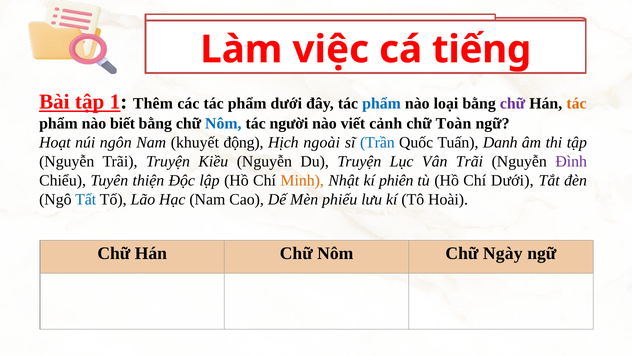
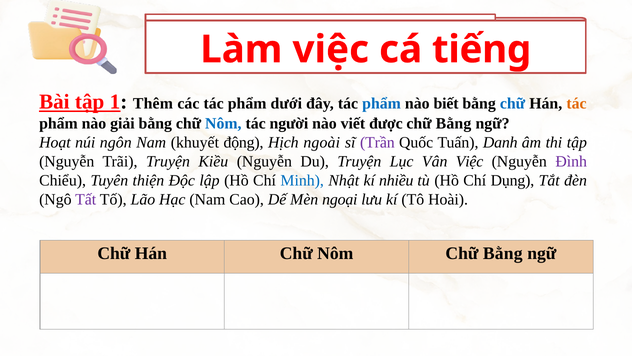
loại: loại -> biết
chữ at (513, 103) colour: purple -> blue
biết: biết -> giải
cảnh: cảnh -> được
Toàn at (454, 123): Toàn -> Bằng
Trần colour: blue -> purple
Vân Trãi: Trãi -> Việc
Minh colour: orange -> blue
phiên: phiên -> nhiều
Chí Dưới: Dưới -> Dụng
Tất colour: blue -> purple
phiếu: phiếu -> ngoại
Nôm Chữ Ngày: Ngày -> Bằng
